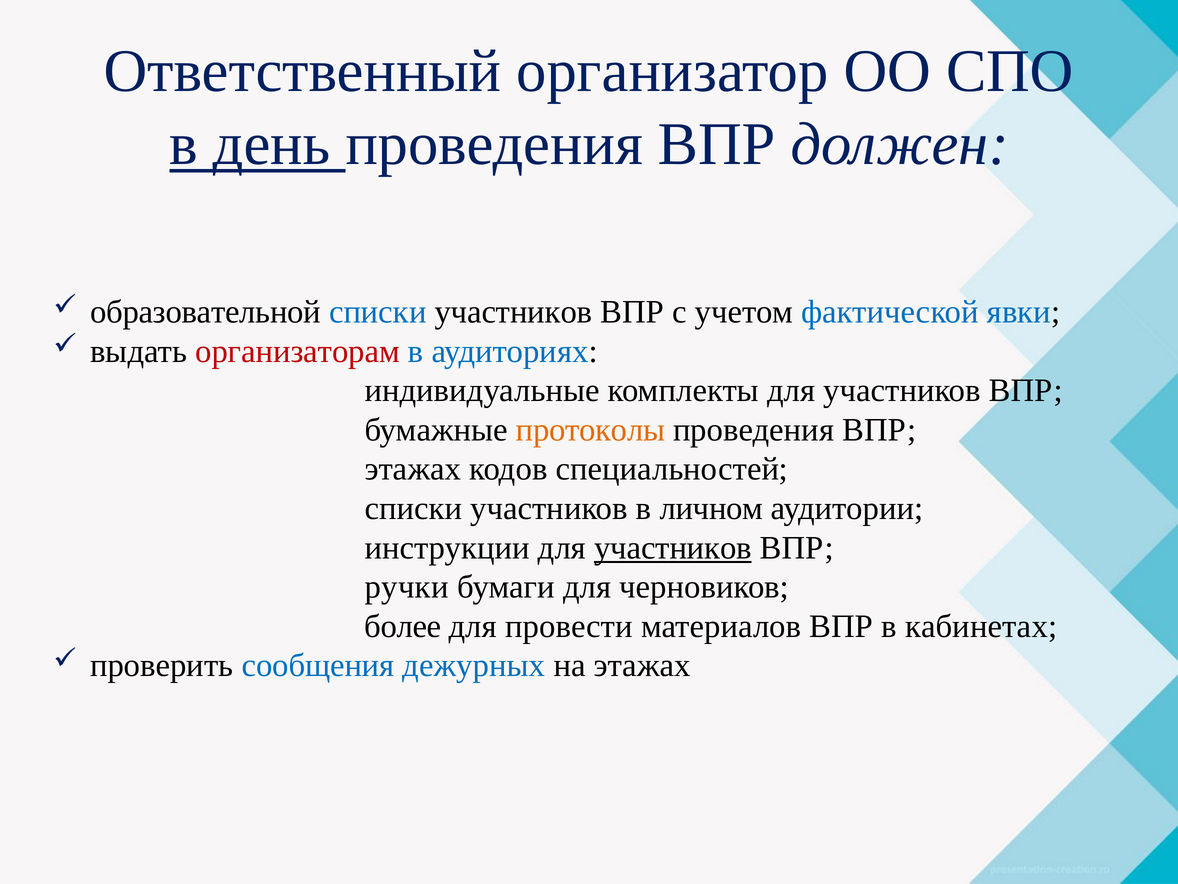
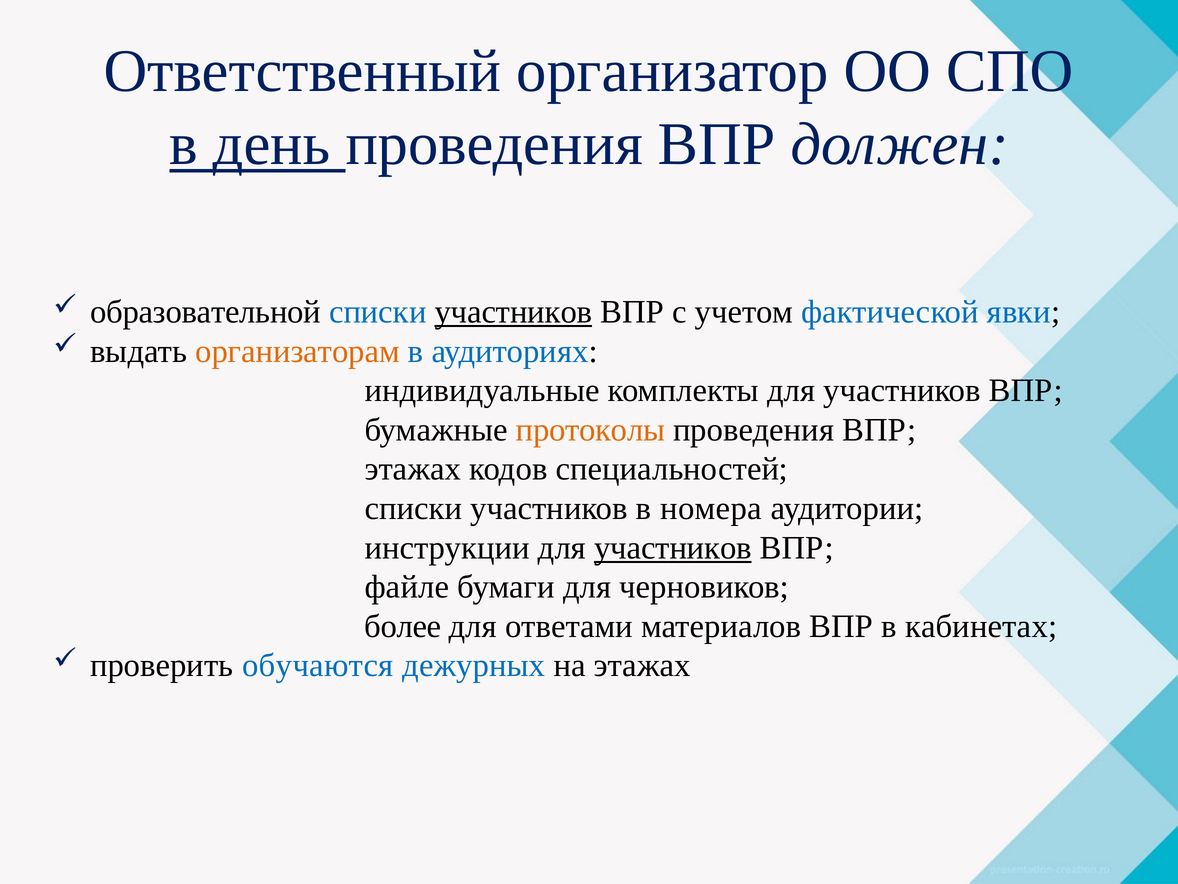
участников at (513, 312) underline: none -> present
организаторам colour: red -> orange
личном: личном -> номера
ручки: ручки -> файле
провести: провести -> ответами
сообщения: сообщения -> обучаются
